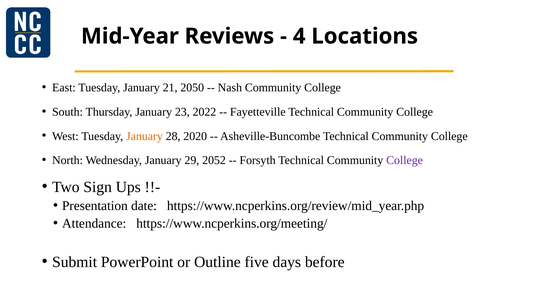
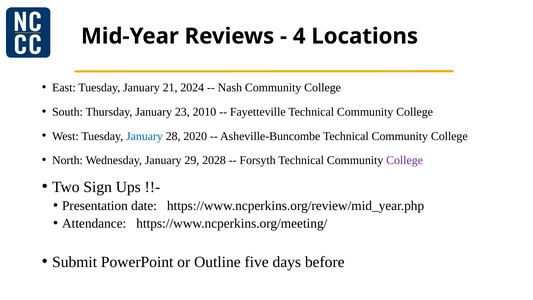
2050: 2050 -> 2024
2022: 2022 -> 2010
January at (144, 136) colour: orange -> blue
2052: 2052 -> 2028
